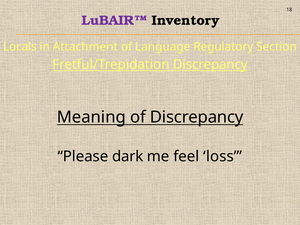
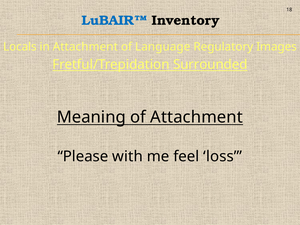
LuBAIR™ colour: purple -> blue
Section: Section -> Images
Fretful/Trepidation Discrepancy: Discrepancy -> Surrounded
of Discrepancy: Discrepancy -> Attachment
dark: dark -> with
